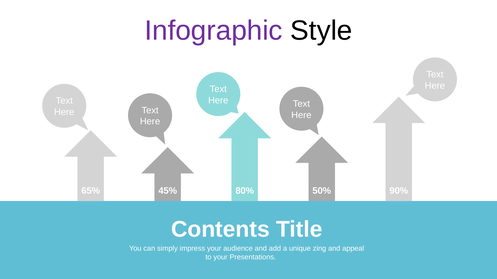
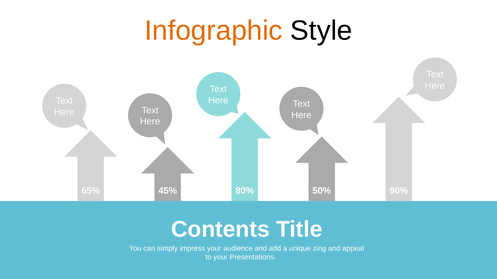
Infographic colour: purple -> orange
